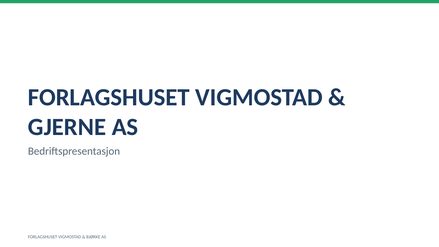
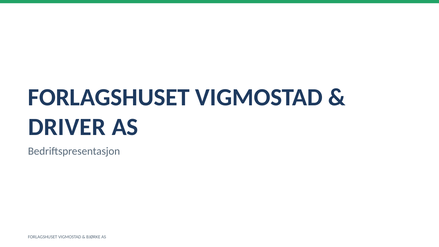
GJERNE: GJERNE -> DRIVER
